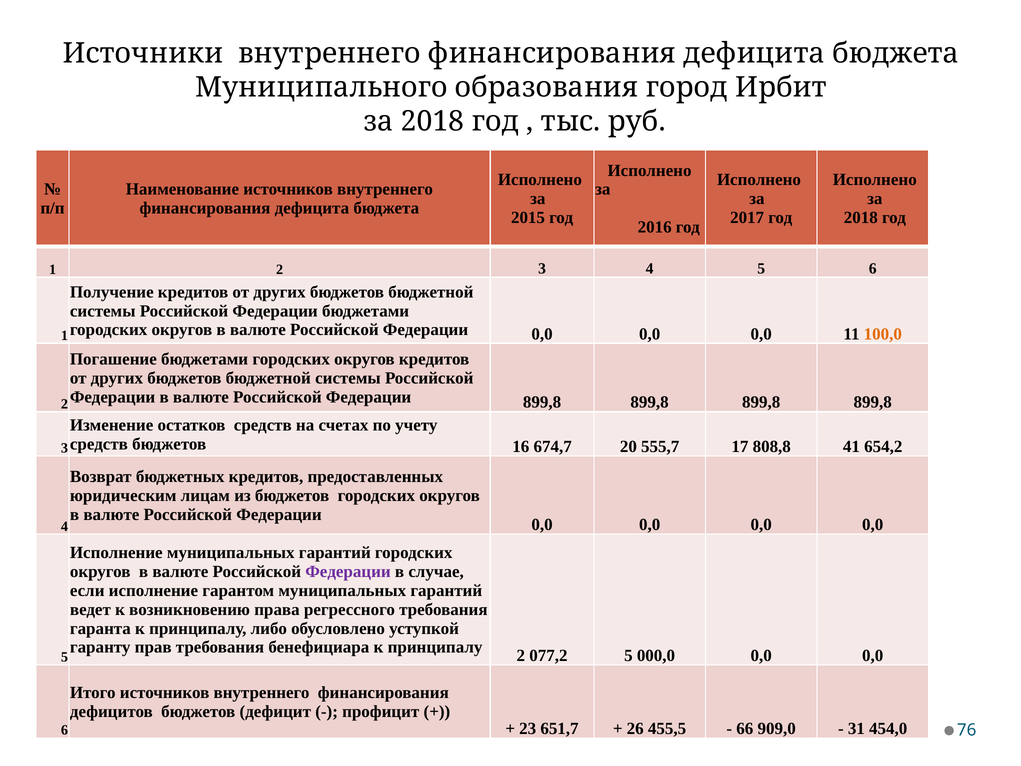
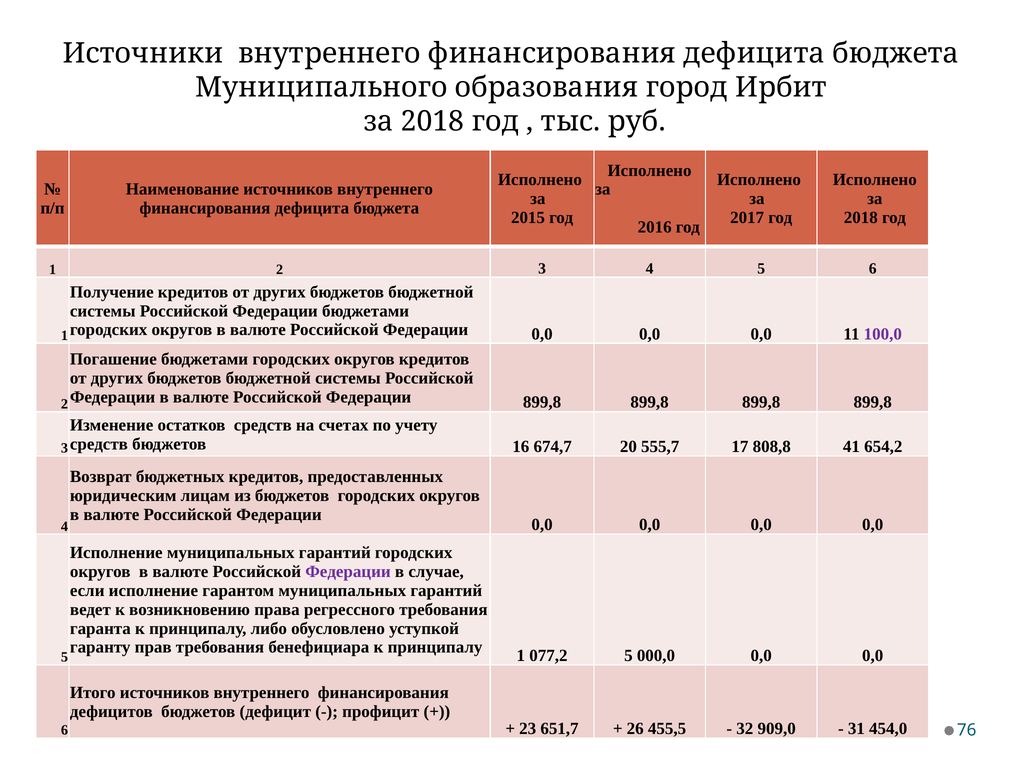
100,0 colour: orange -> purple
принципалу 2: 2 -> 1
66: 66 -> 32
